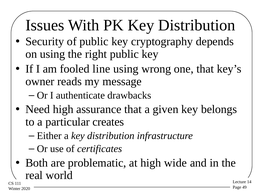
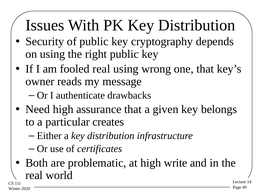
fooled line: line -> real
wide: wide -> write
